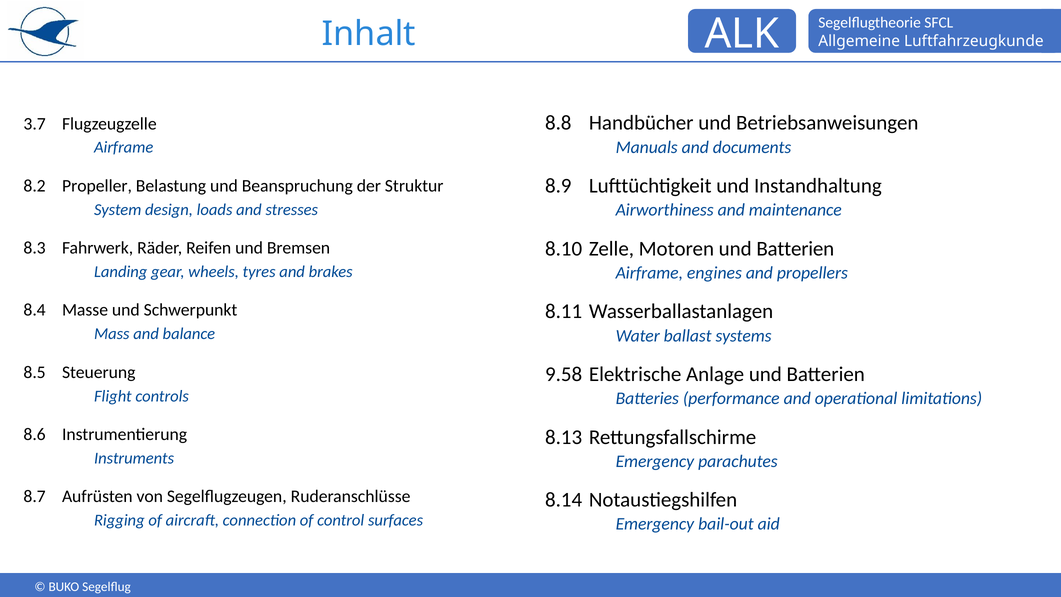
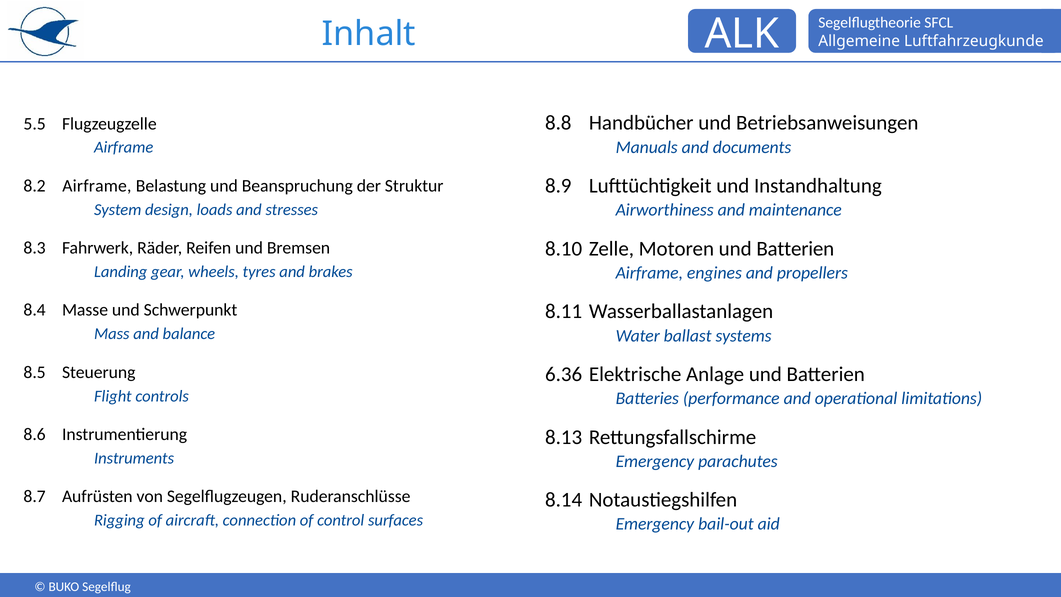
3.7: 3.7 -> 5.5
8.2 Propeller: Propeller -> Airframe
9.58: 9.58 -> 6.36
